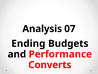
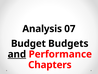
Ending: Ending -> Budget
and underline: none -> present
Converts: Converts -> Chapters
